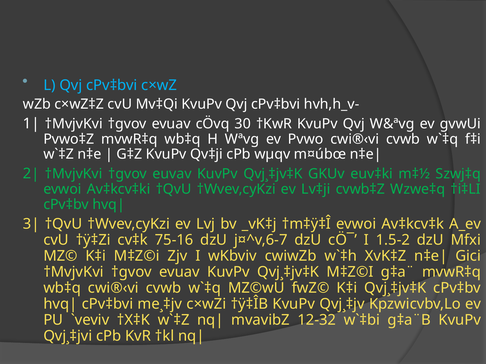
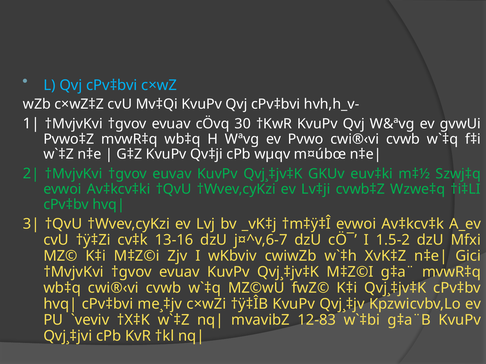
75-16: 75-16 -> 13-16
12-32: 12-32 -> 12-83
